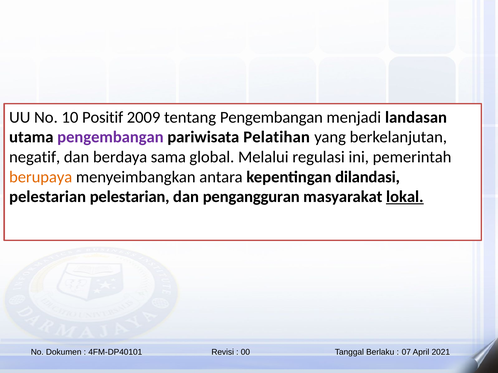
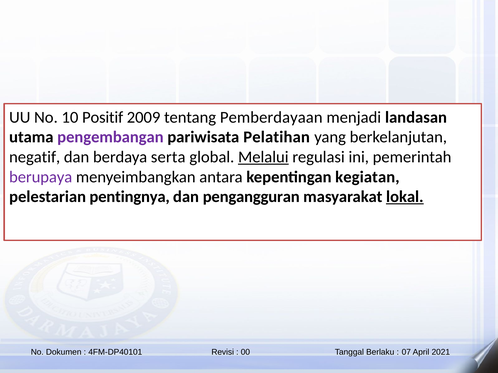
tentang Pengembangan: Pengembangan -> Pemberdayaan
sama: sama -> serta
Melalui underline: none -> present
berupaya colour: orange -> purple
dilandasi: dilandasi -> kegiatan
pelestarian pelestarian: pelestarian -> pentingnya
